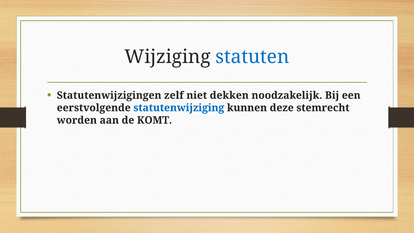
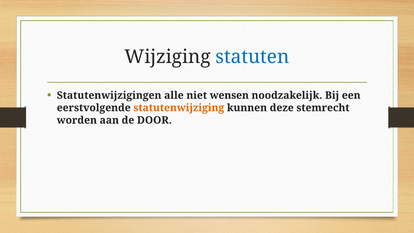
zelf: zelf -> alle
dekken: dekken -> wensen
statutenwijziging colour: blue -> orange
KOMT: KOMT -> DOOR
